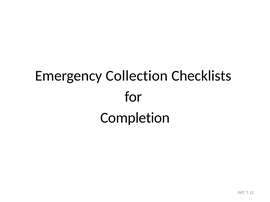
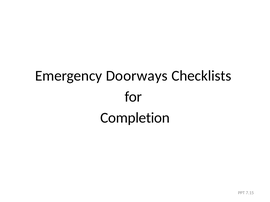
Collection: Collection -> Doorways
